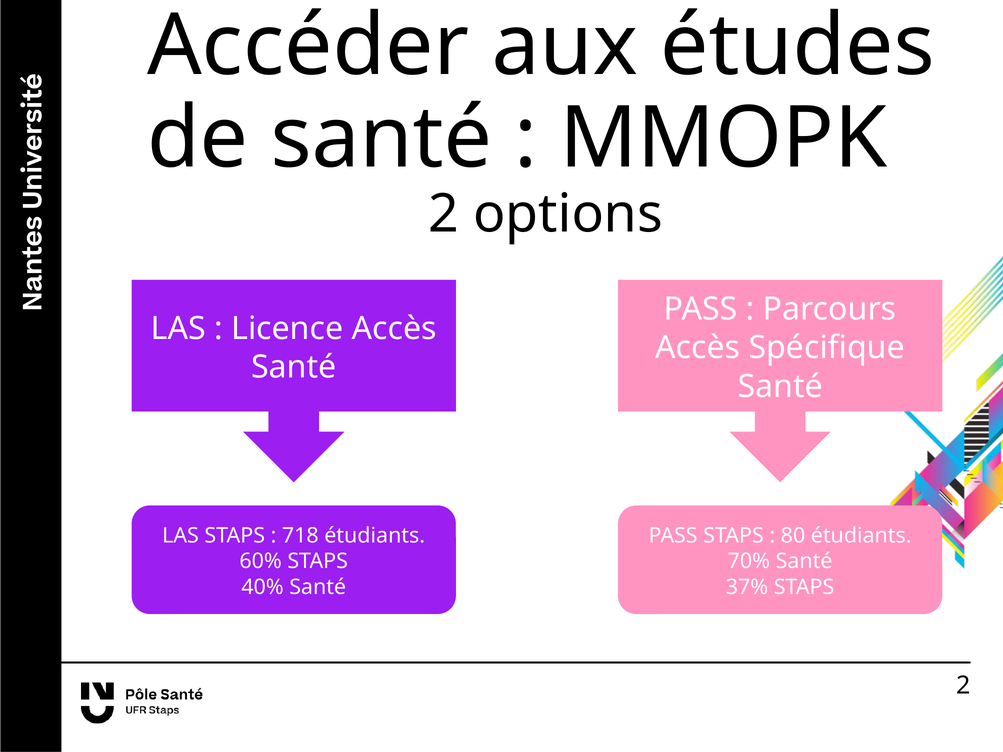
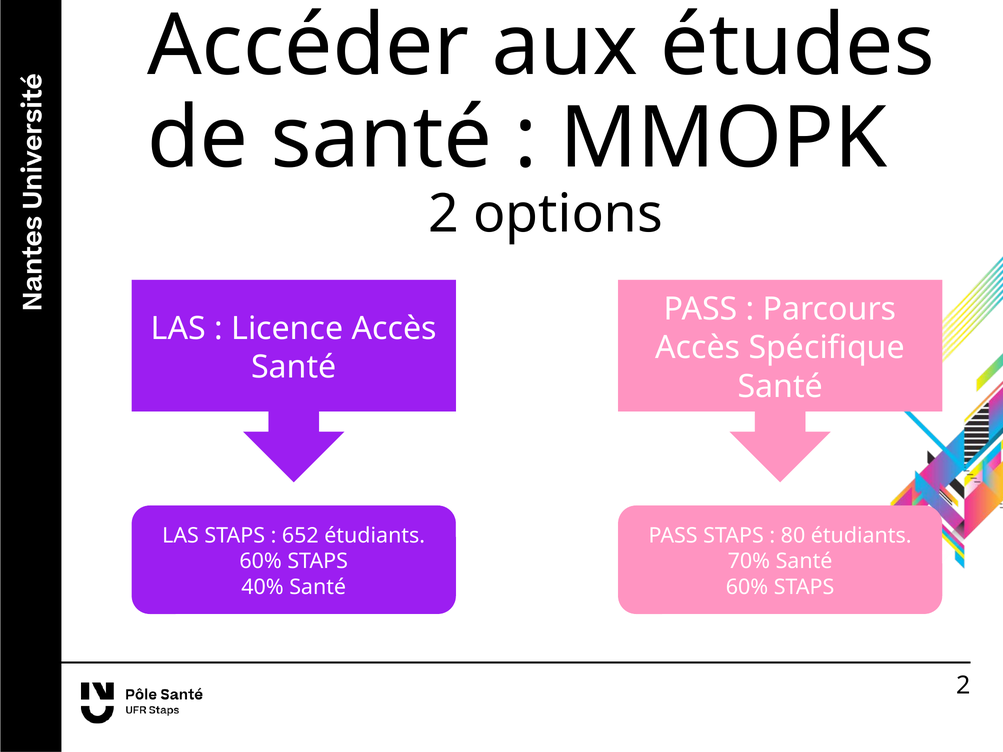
718: 718 -> 652
37% at (747, 587): 37% -> 60%
